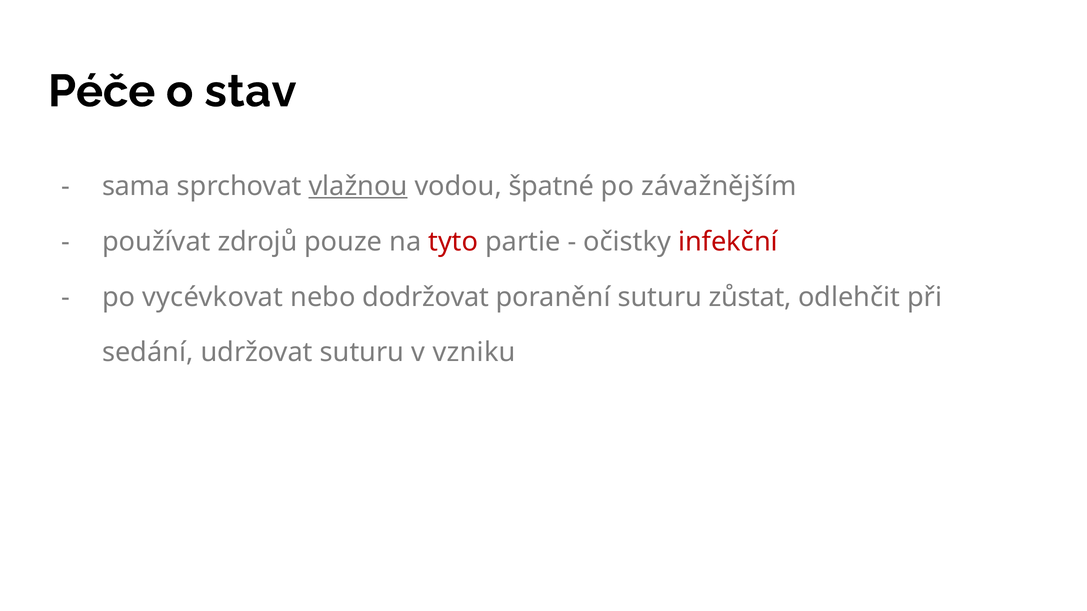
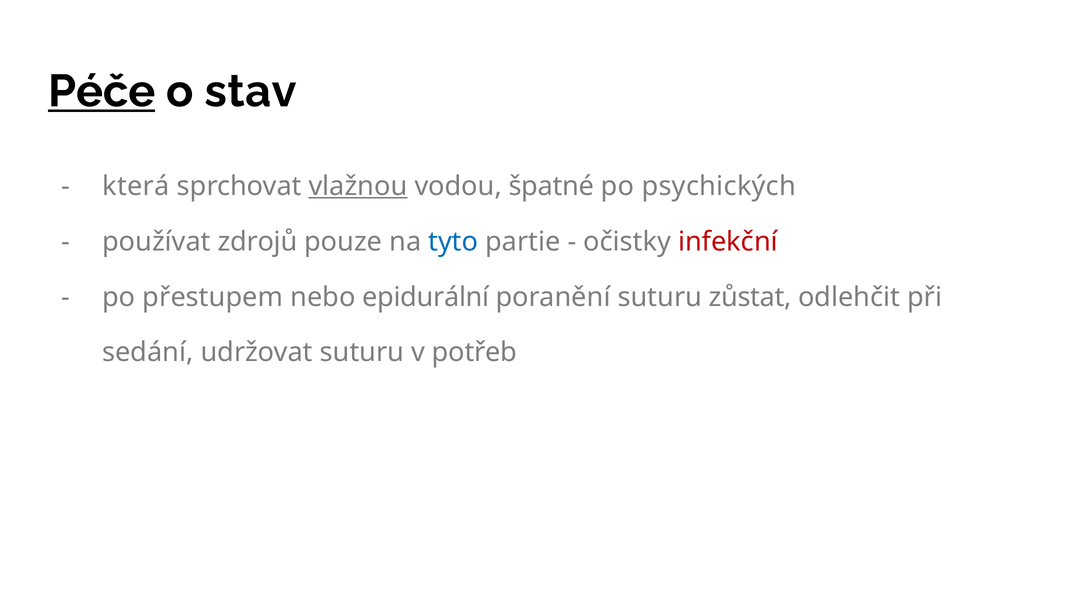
Péče underline: none -> present
sama: sama -> která
závažnějším: závažnějším -> psychických
tyto colour: red -> blue
vycévkovat: vycévkovat -> přestupem
dodržovat: dodržovat -> epidurální
vzniku: vzniku -> potřeb
